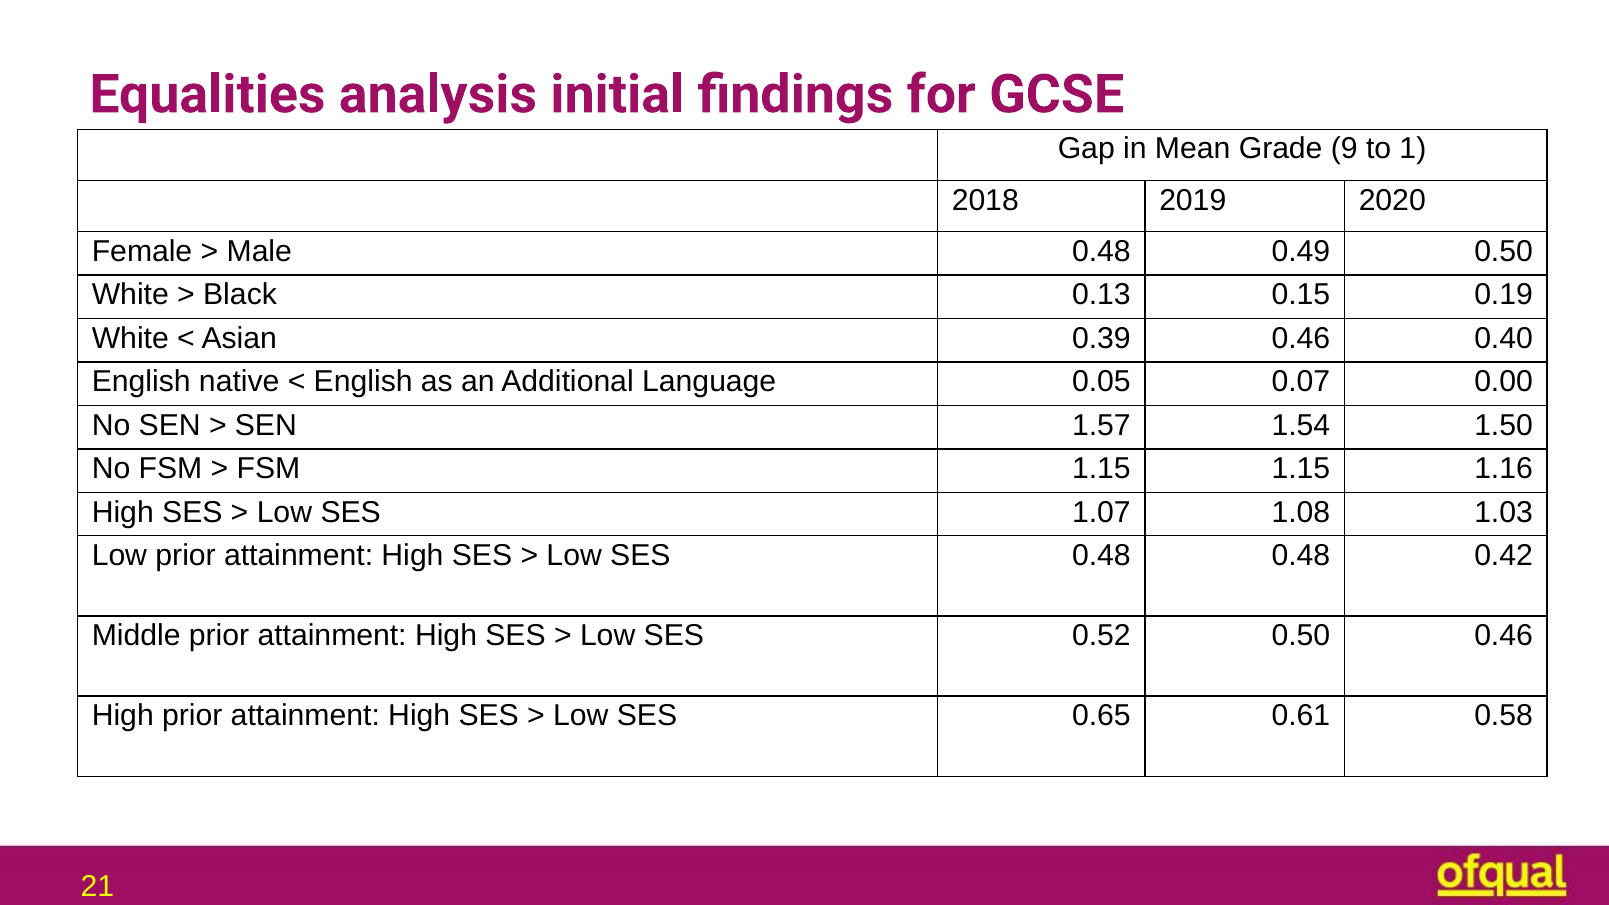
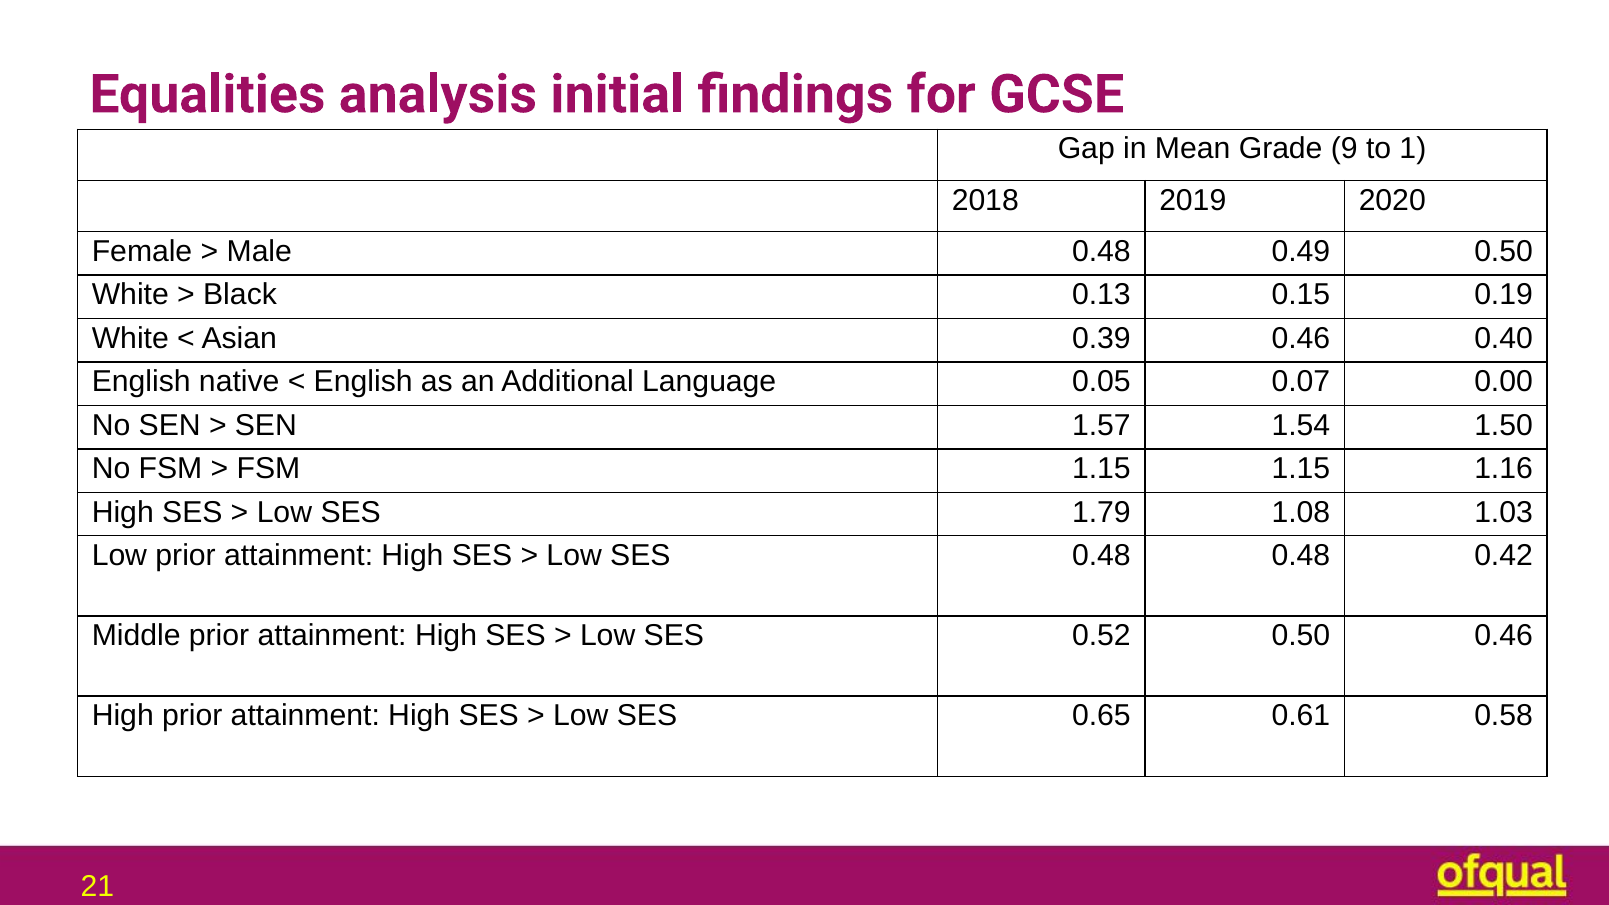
1.07: 1.07 -> 1.79
